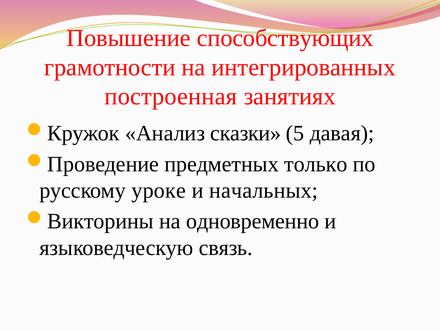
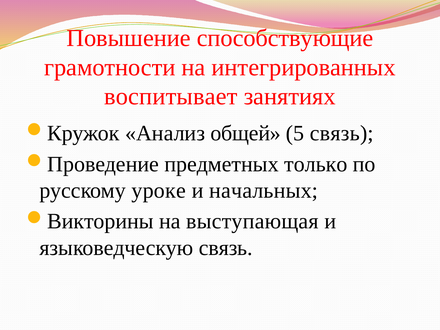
способствующих: способствующих -> способствующие
построенная: построенная -> воспитывает
сказки: сказки -> общей
5 давая: давая -> связь
одновременно: одновременно -> выступающая
